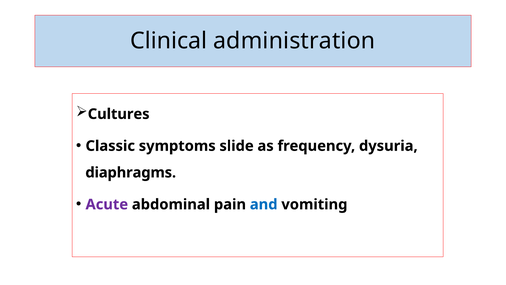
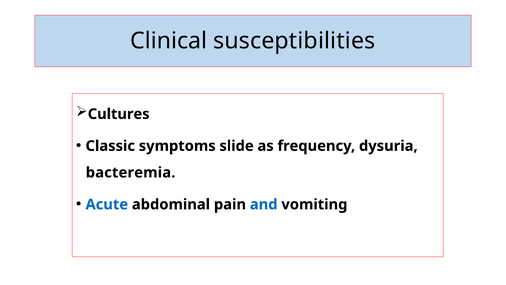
administration: administration -> susceptibilities
diaphragms: diaphragms -> bacteremia
Acute colour: purple -> blue
